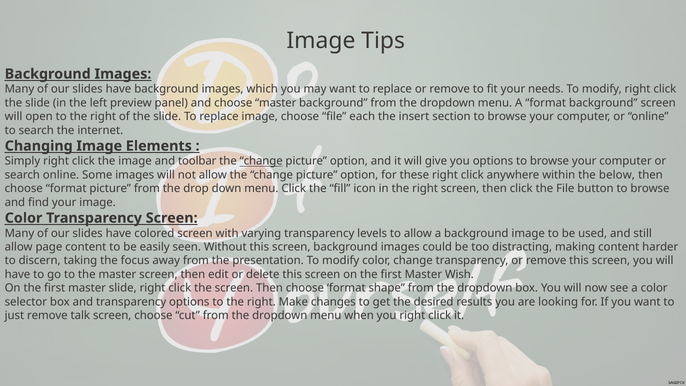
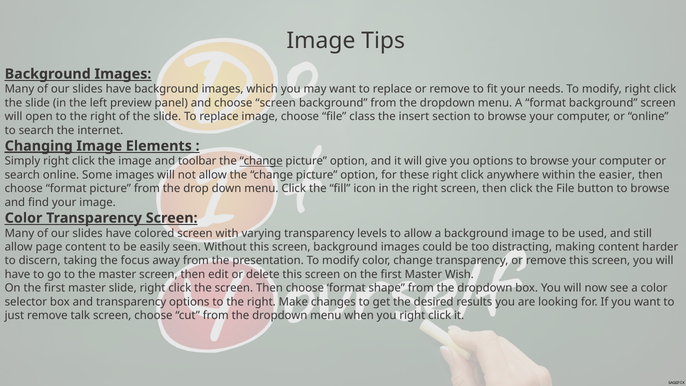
choose master: master -> screen
each: each -> class
Changing underline: none -> present
below: below -> easier
